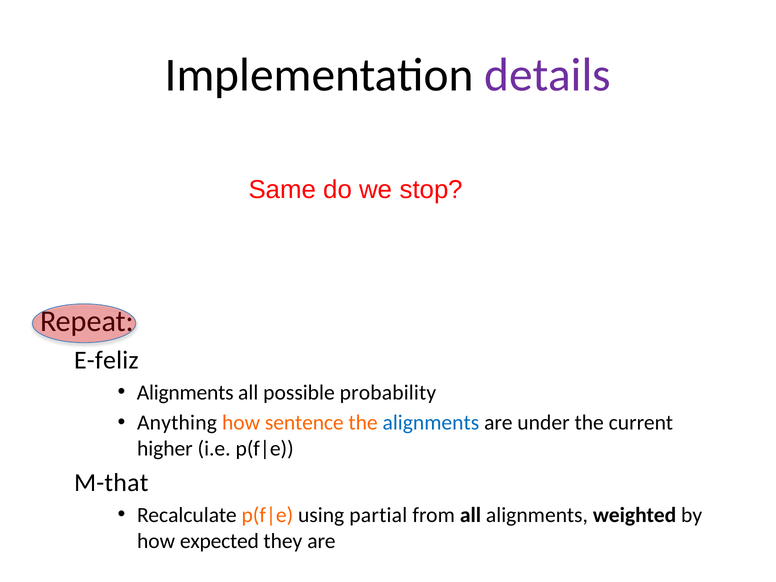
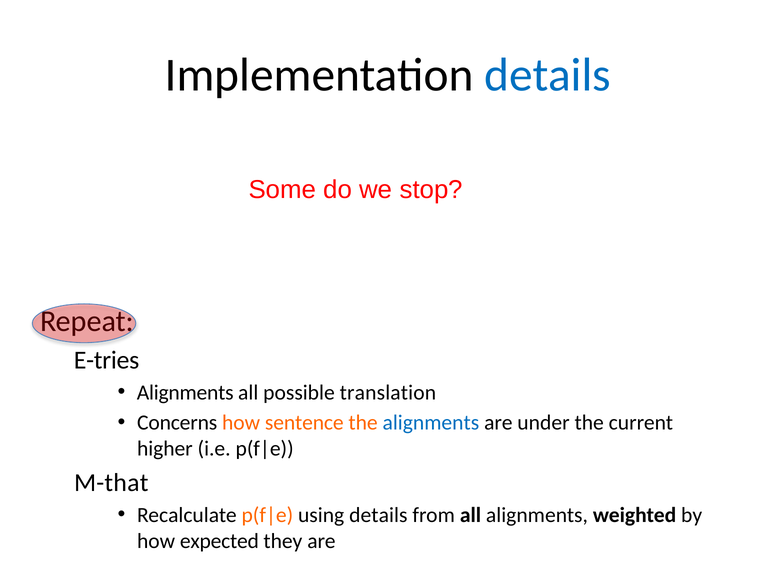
details at (548, 75) colour: purple -> blue
Same: Same -> Some
E-feliz: E-feliz -> E-tries
probability: probability -> translation
Anything: Anything -> Concerns
using partial: partial -> details
